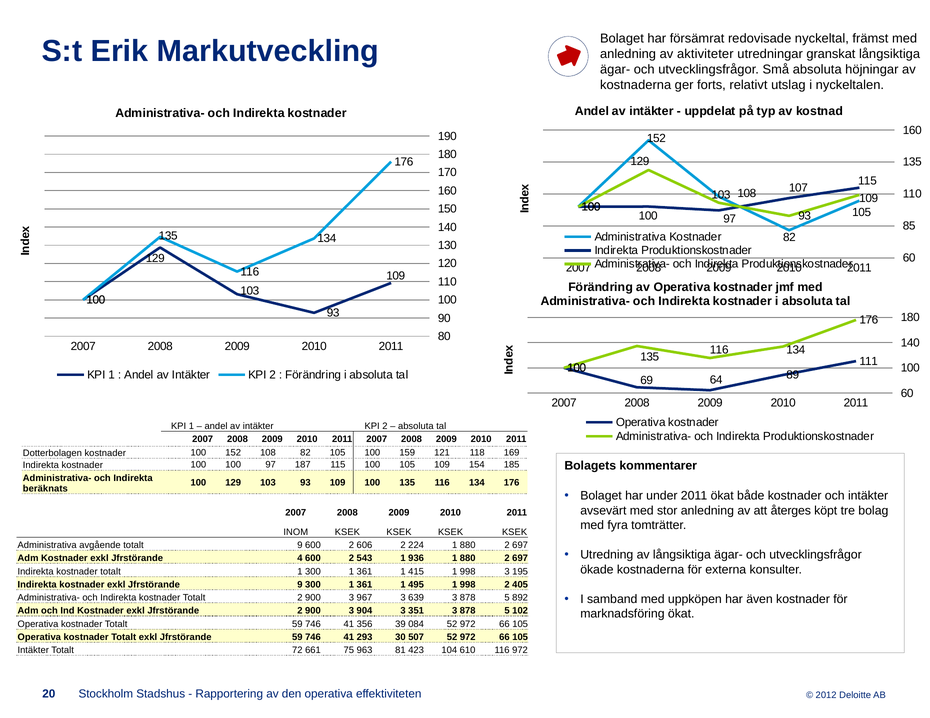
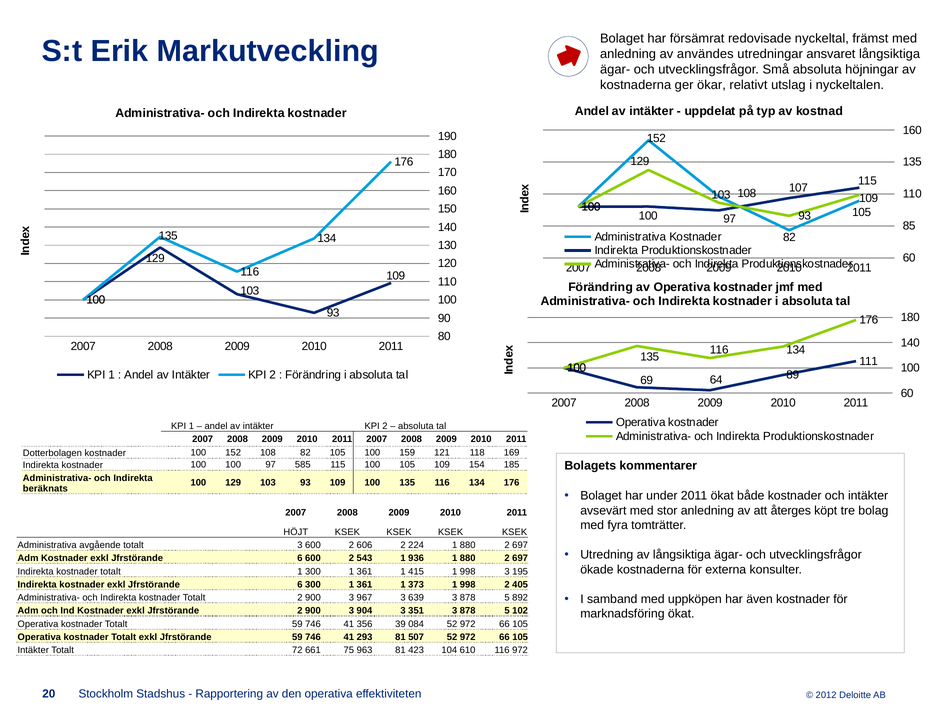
aktiviteter: aktiviteter -> användes
granskat: granskat -> ansvaret
forts: forts -> ökar
187: 187 -> 585
INOM: INOM -> HÖJT
totalt 9: 9 -> 3
4 at (300, 559): 4 -> 6
9 at (300, 585): 9 -> 6
495: 495 -> 373
293 30: 30 -> 81
